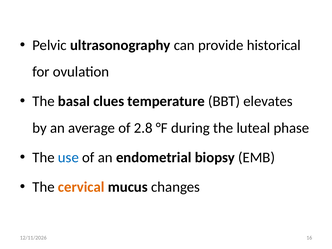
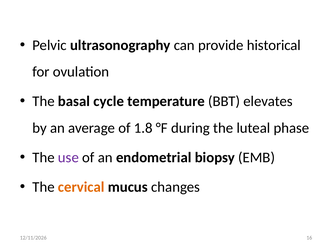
clues: clues -> cycle
2.8: 2.8 -> 1.8
use colour: blue -> purple
